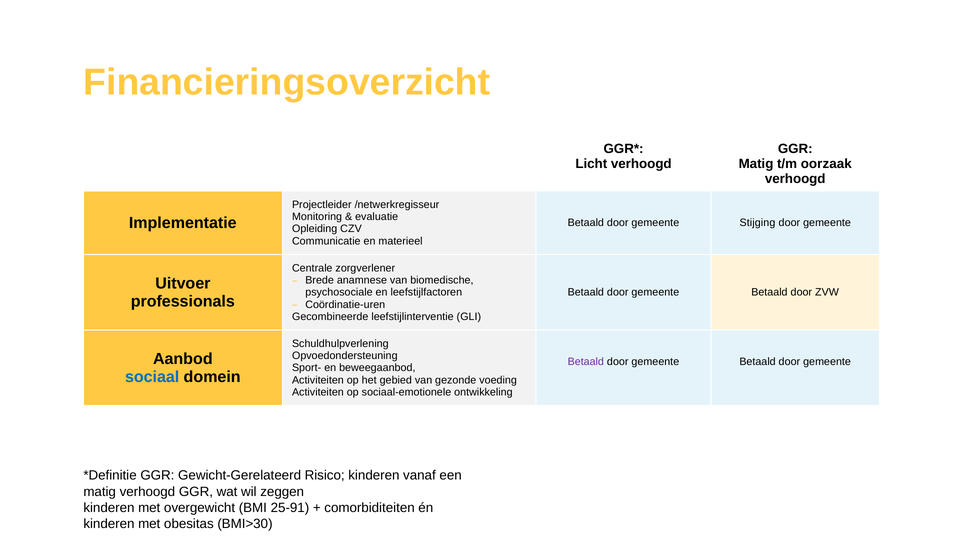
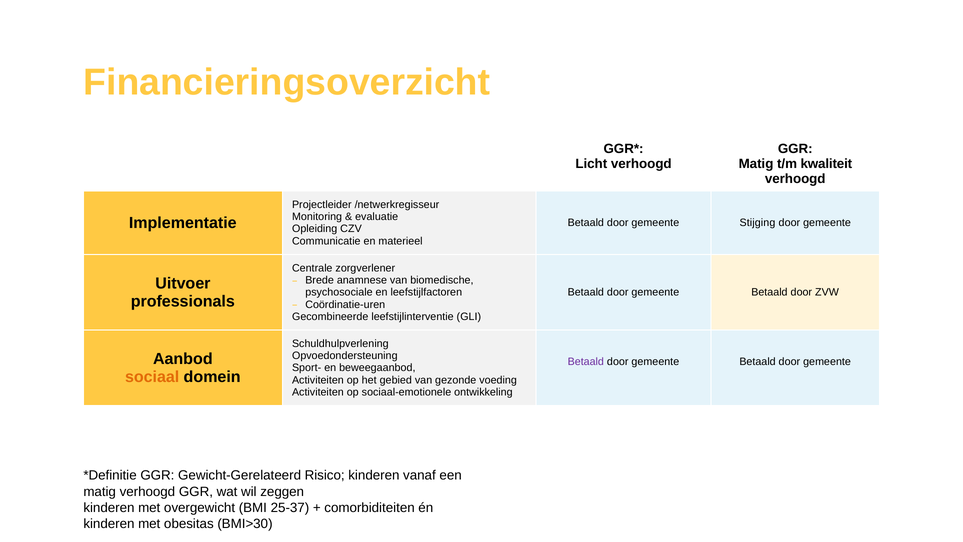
oorzaak: oorzaak -> kwaliteit
sociaal colour: blue -> orange
25-91: 25-91 -> 25-37
